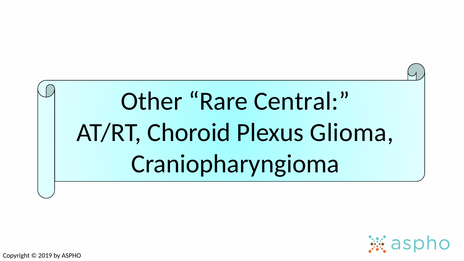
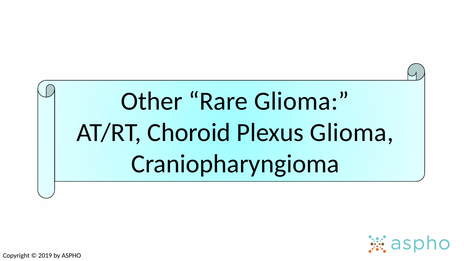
Rare Central: Central -> Glioma
